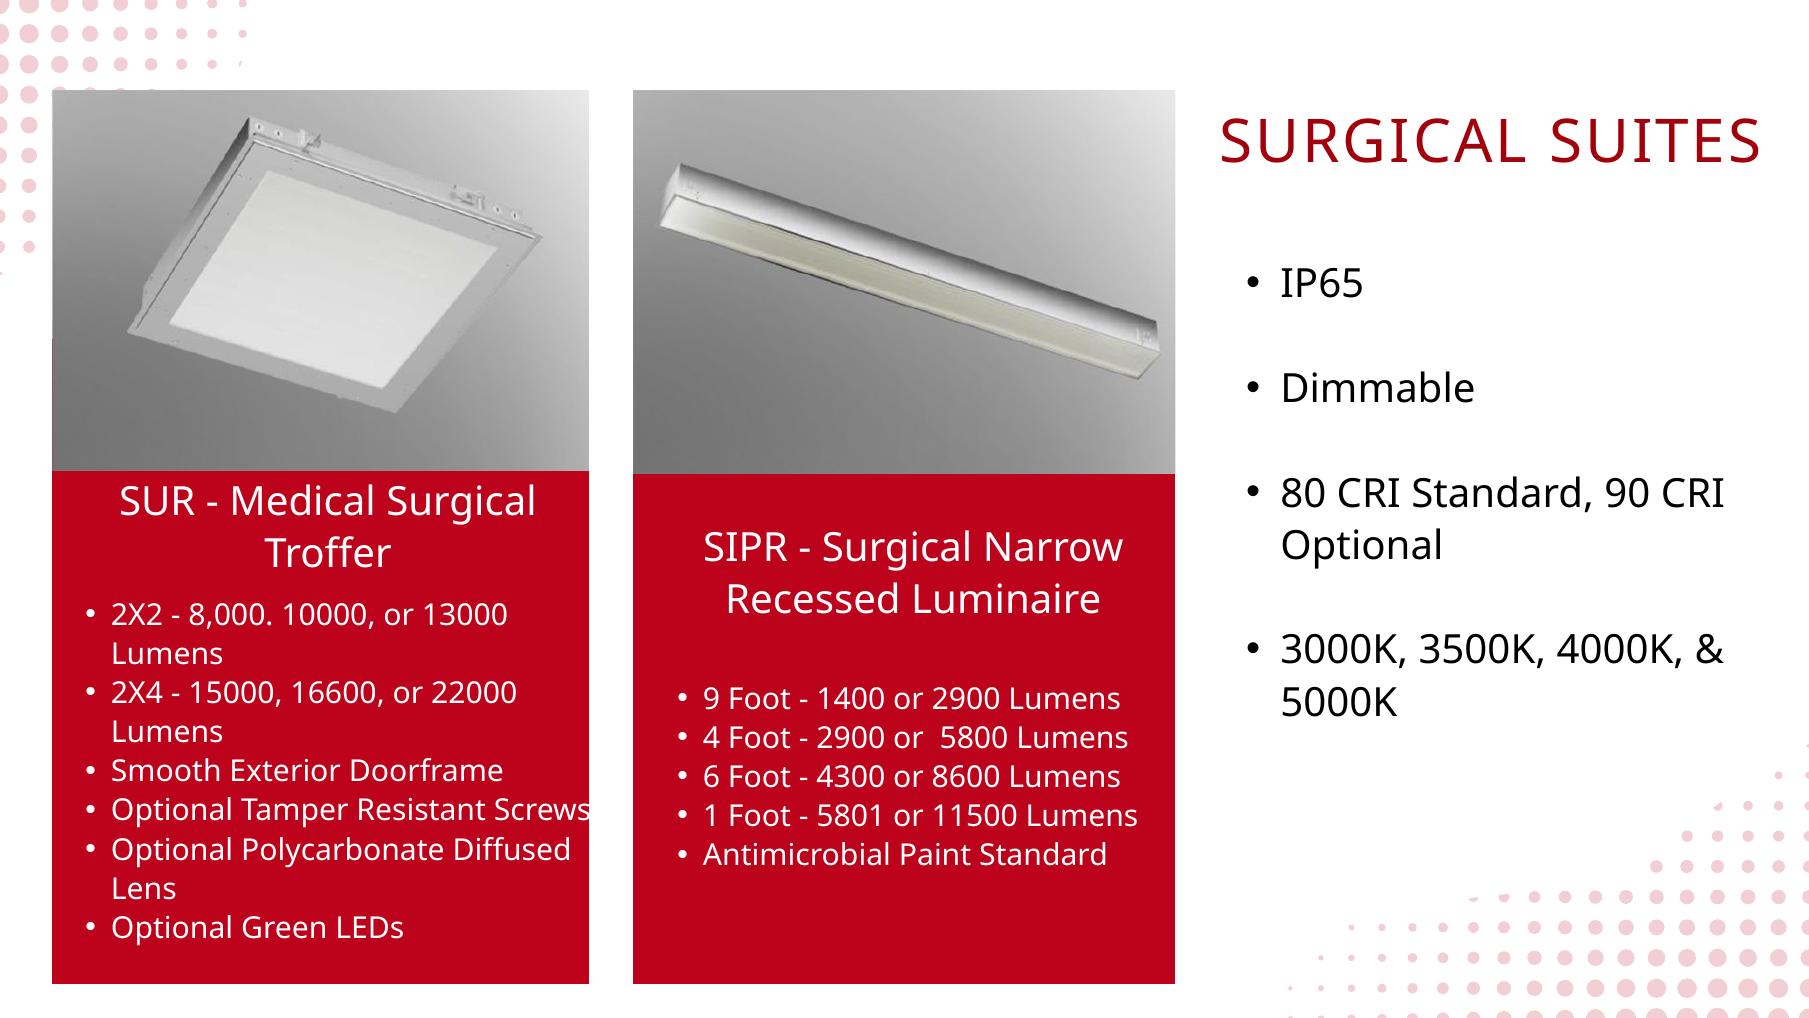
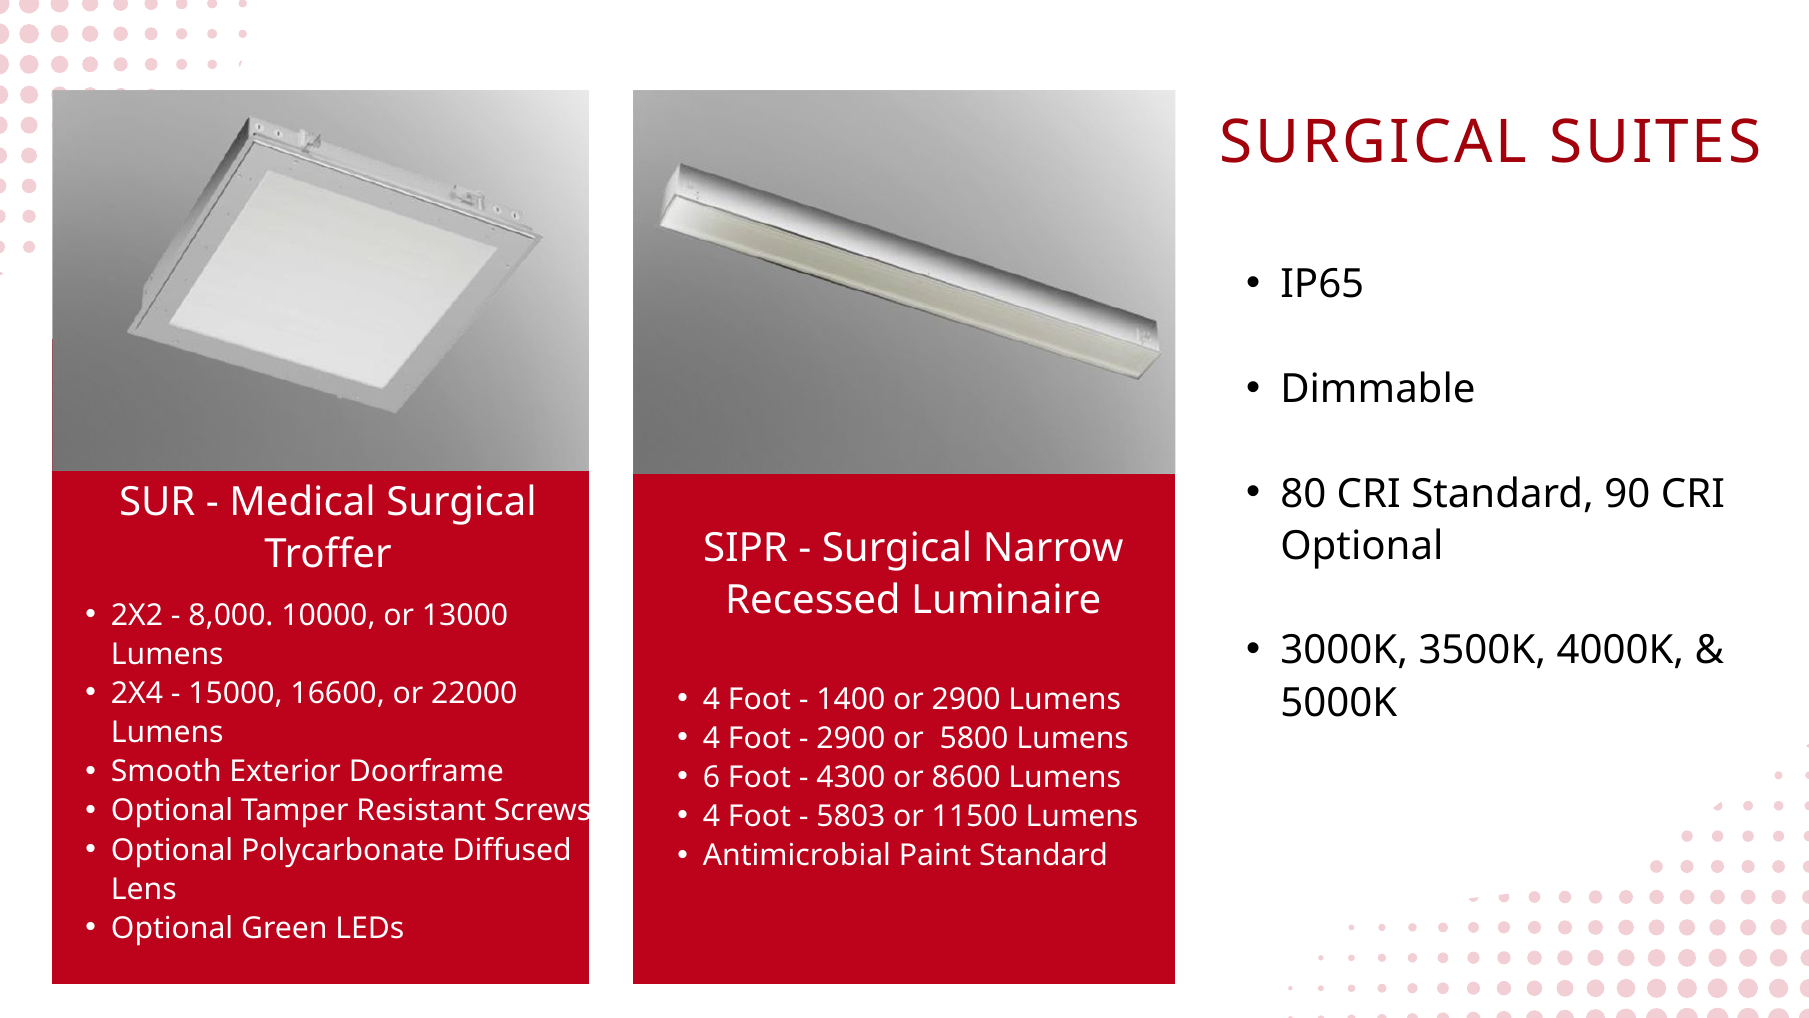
9 at (712, 699): 9 -> 4
1 at (712, 816): 1 -> 4
5801: 5801 -> 5803
